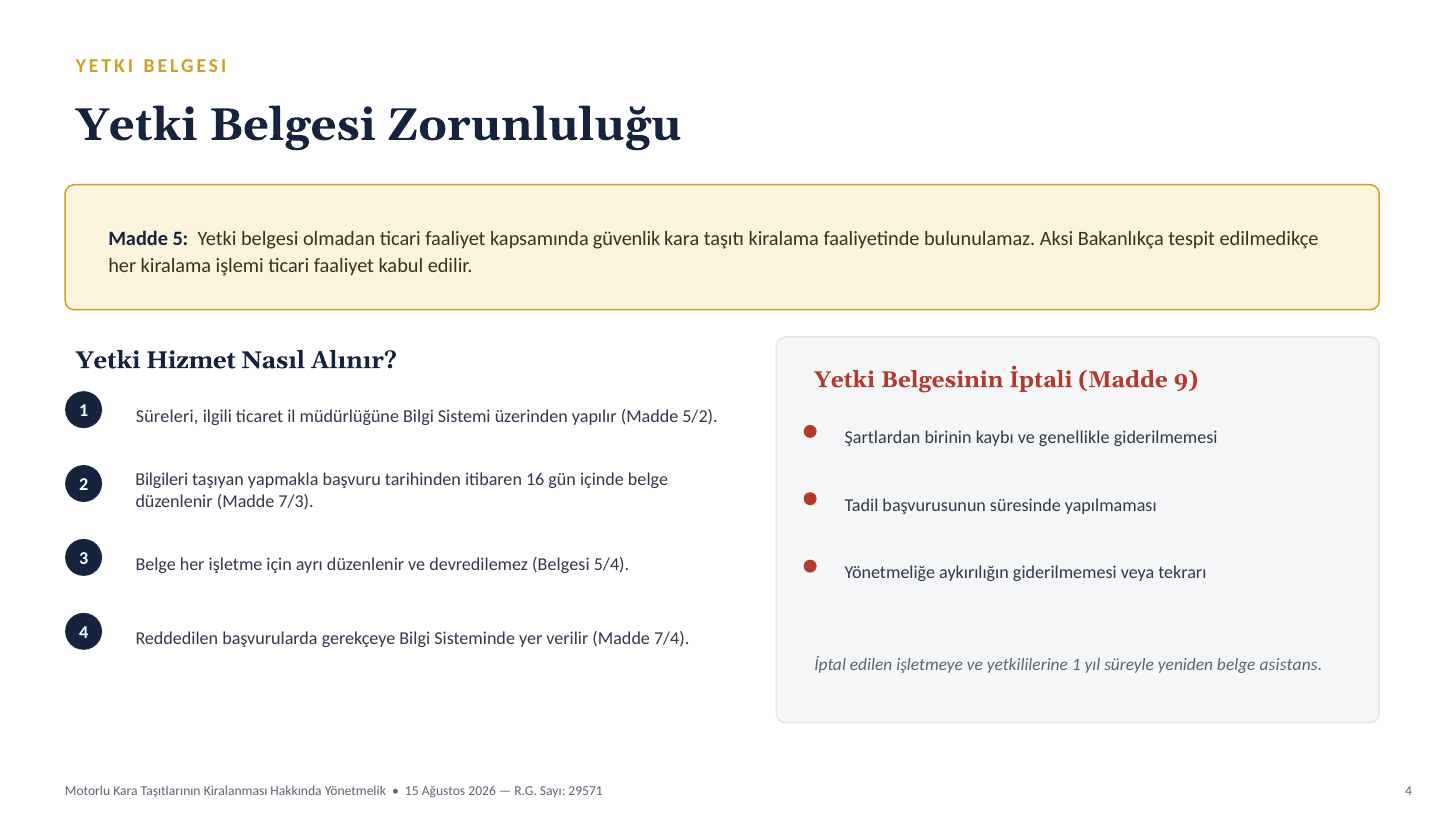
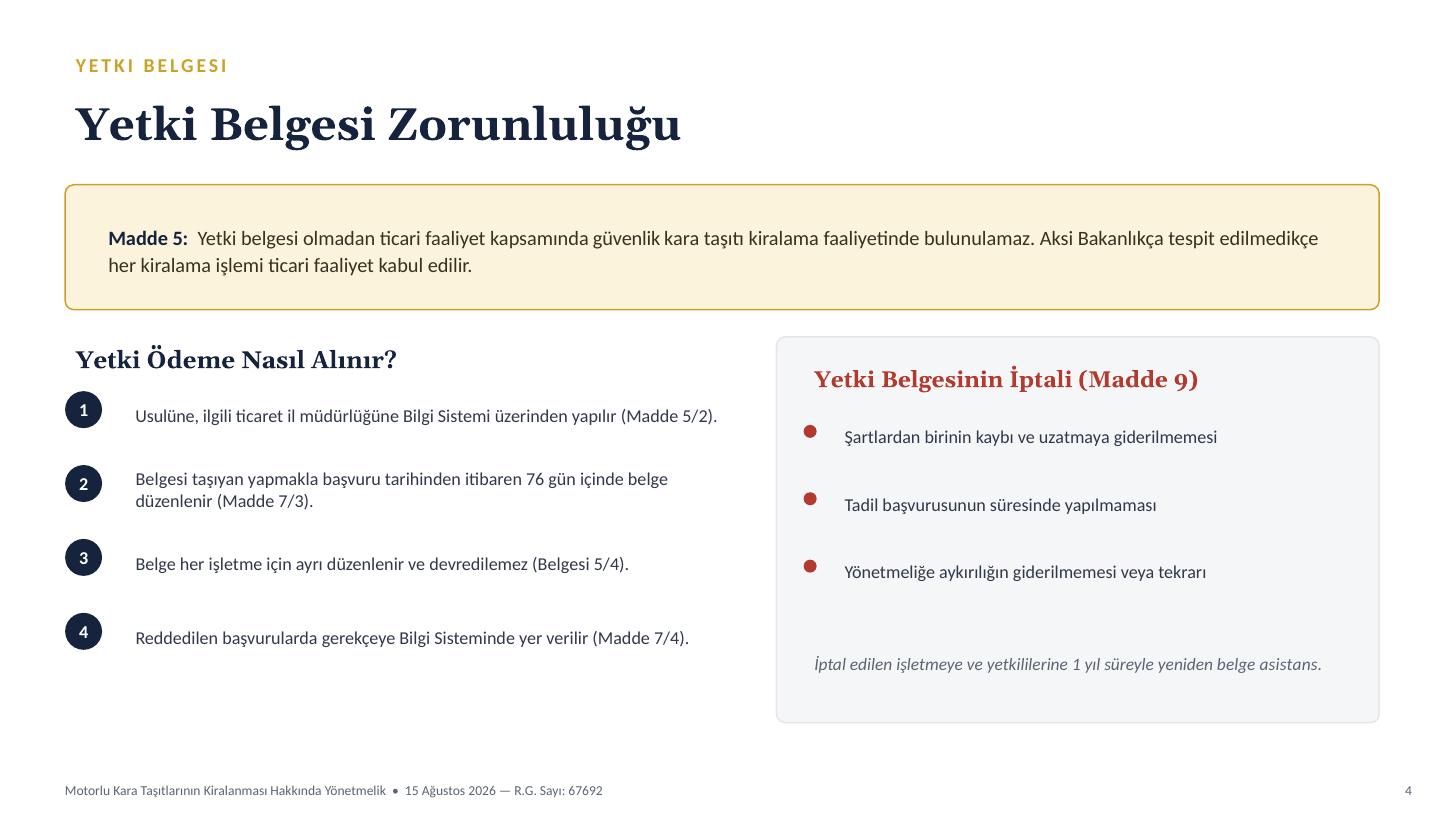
Hizmet: Hizmet -> Ödeme
Süreleri: Süreleri -> Usulüne
genellikle: genellikle -> uzatmaya
2 Bilgileri: Bilgileri -> Belgesi
16: 16 -> 76
29571: 29571 -> 67692
